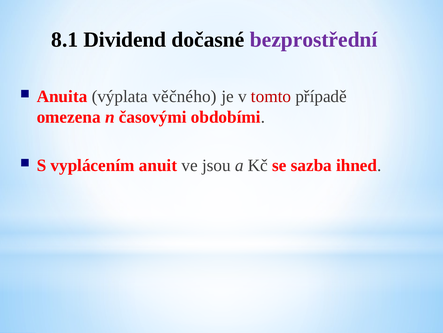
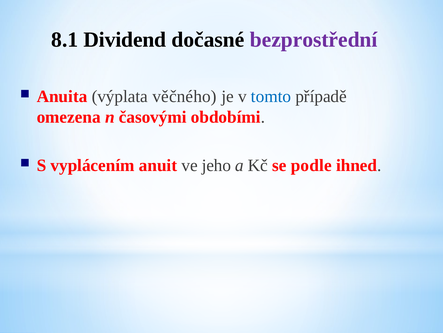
tomto colour: red -> blue
jsou: jsou -> jeho
sazba: sazba -> podle
